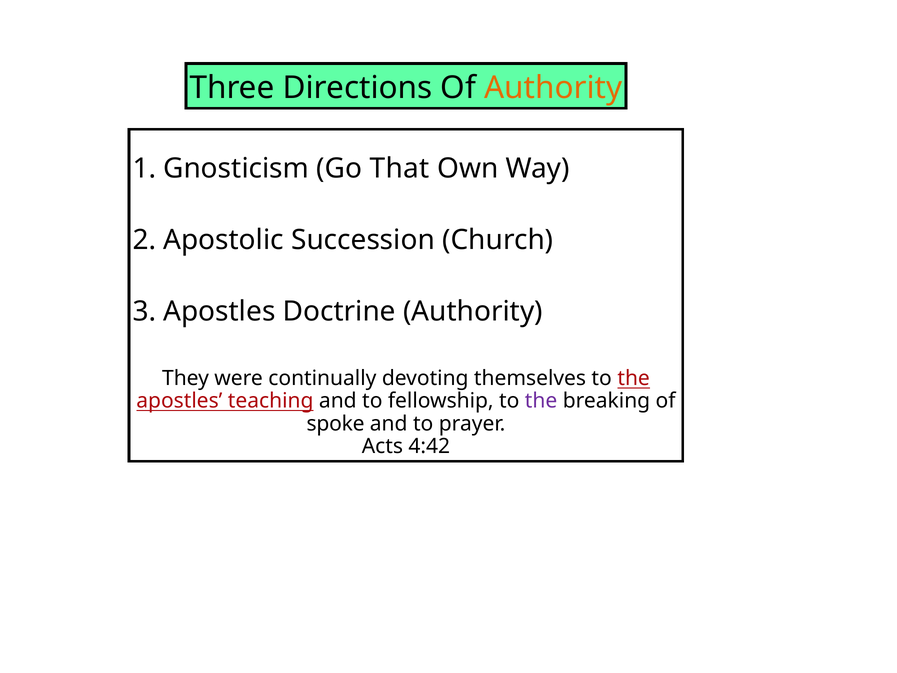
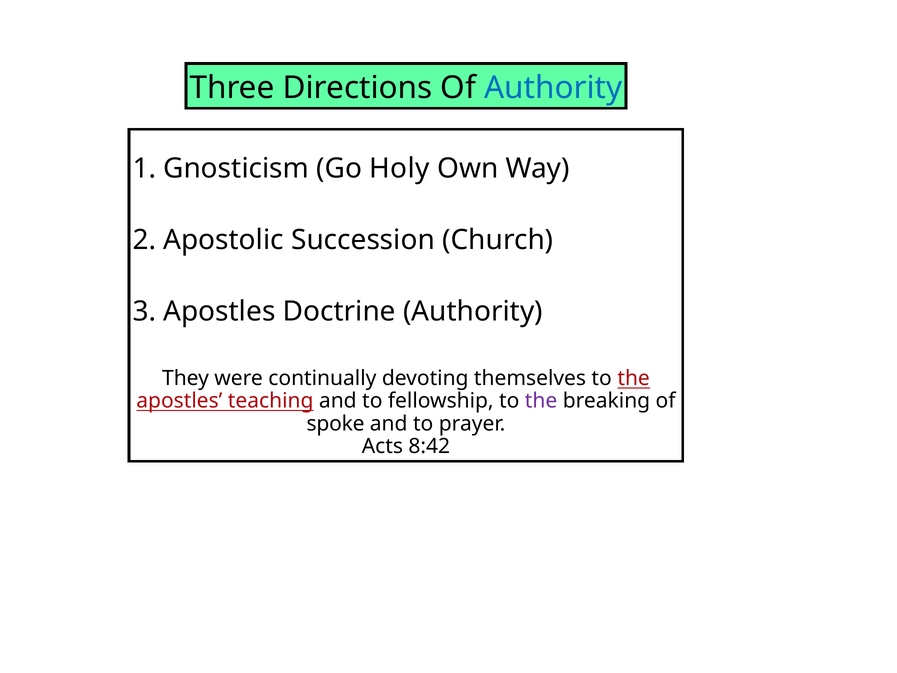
Authority at (553, 88) colour: orange -> blue
That: That -> Holy
4:42: 4:42 -> 8:42
